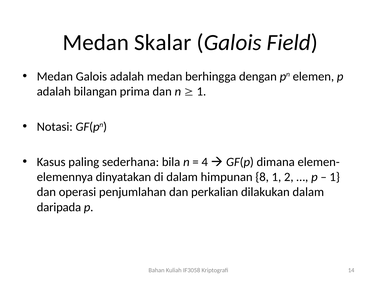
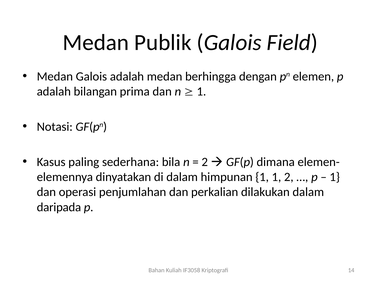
Skalar: Skalar -> Publik
4 at (205, 162): 4 -> 2
himpunan 8: 8 -> 1
